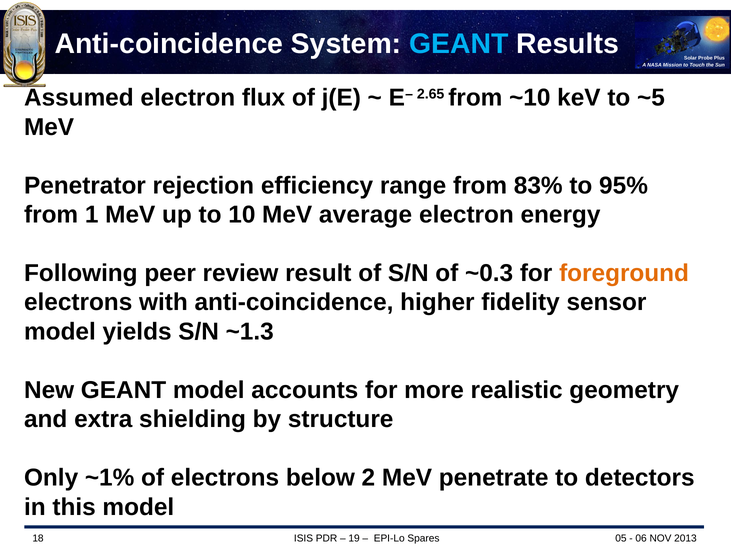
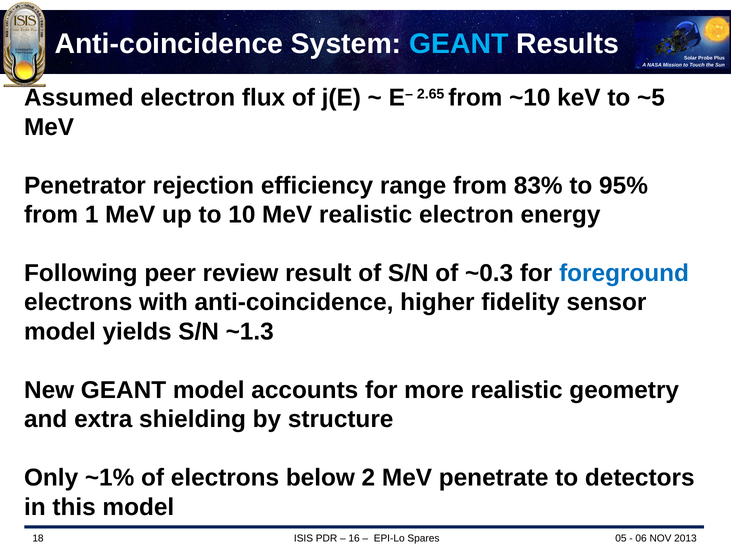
MeV average: average -> realistic
foreground colour: orange -> blue
19: 19 -> 16
